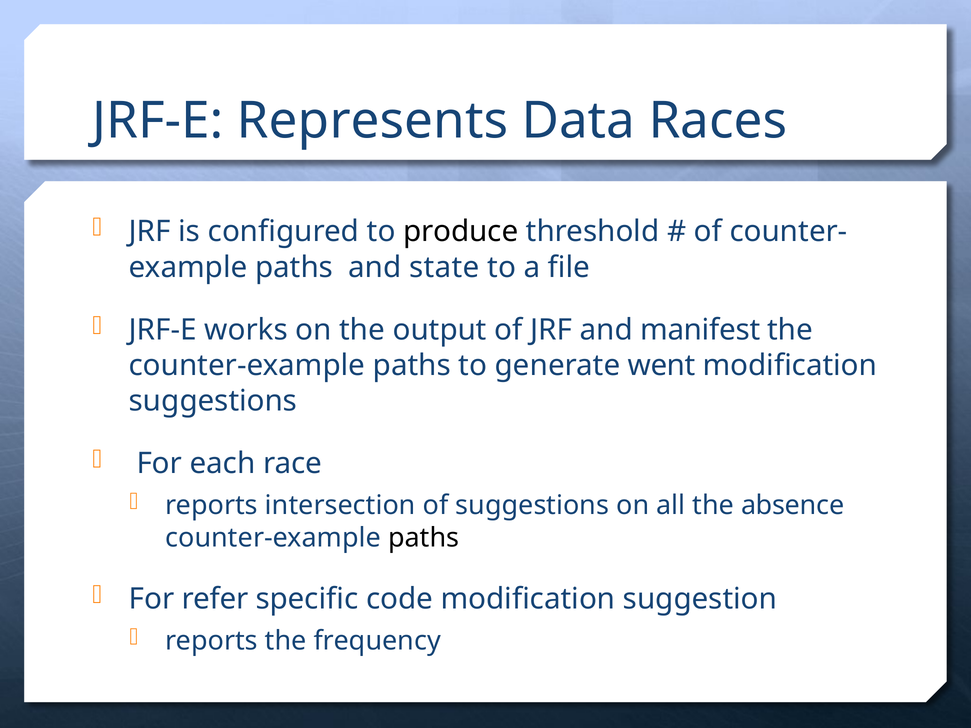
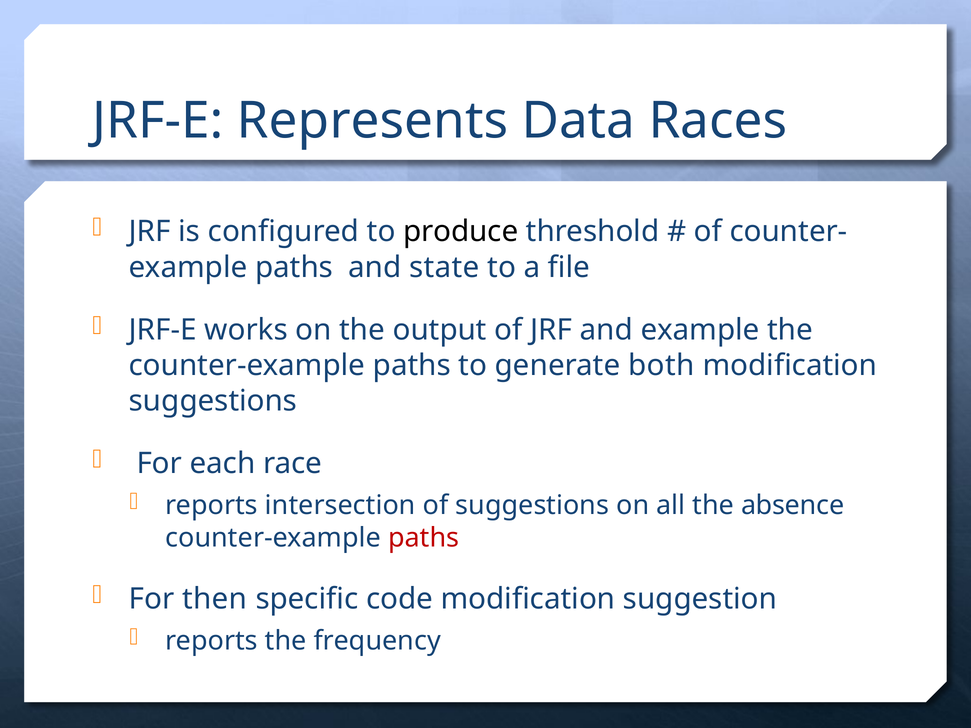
and manifest: manifest -> example
went: went -> both
paths at (424, 538) colour: black -> red
refer: refer -> then
